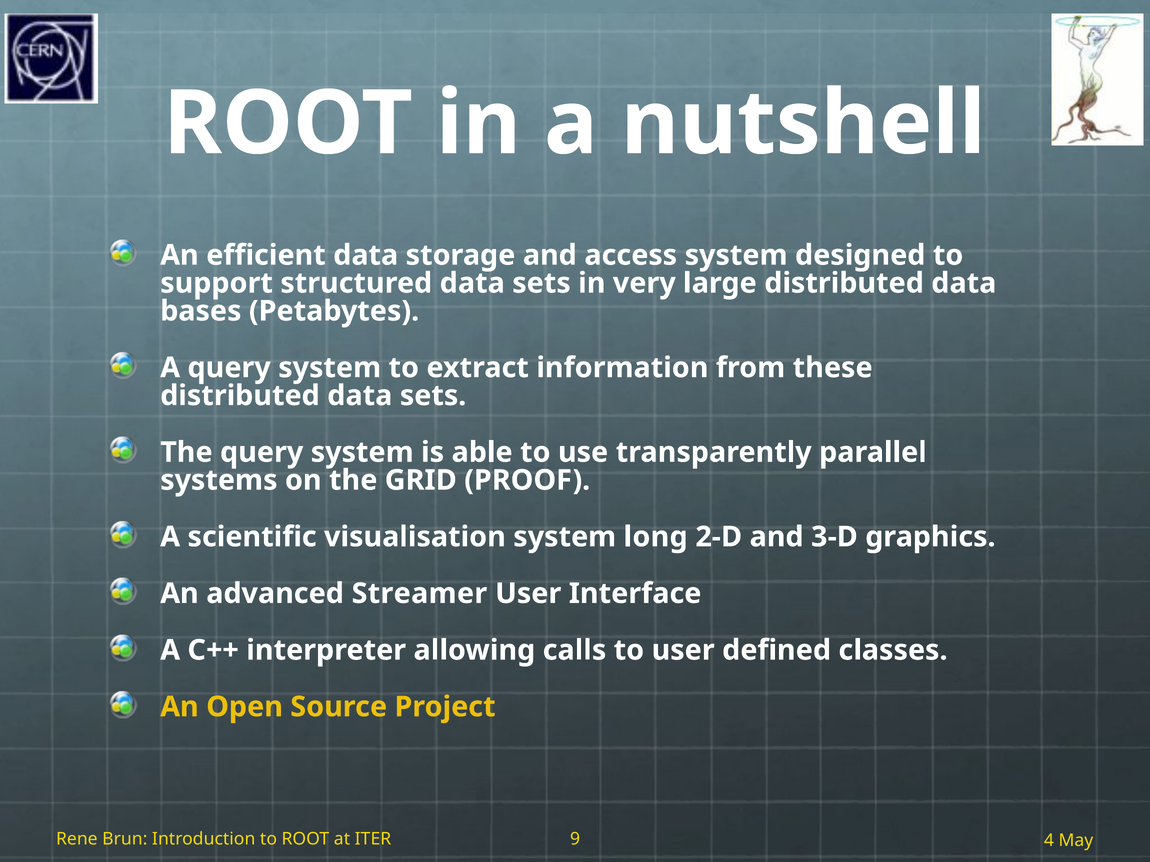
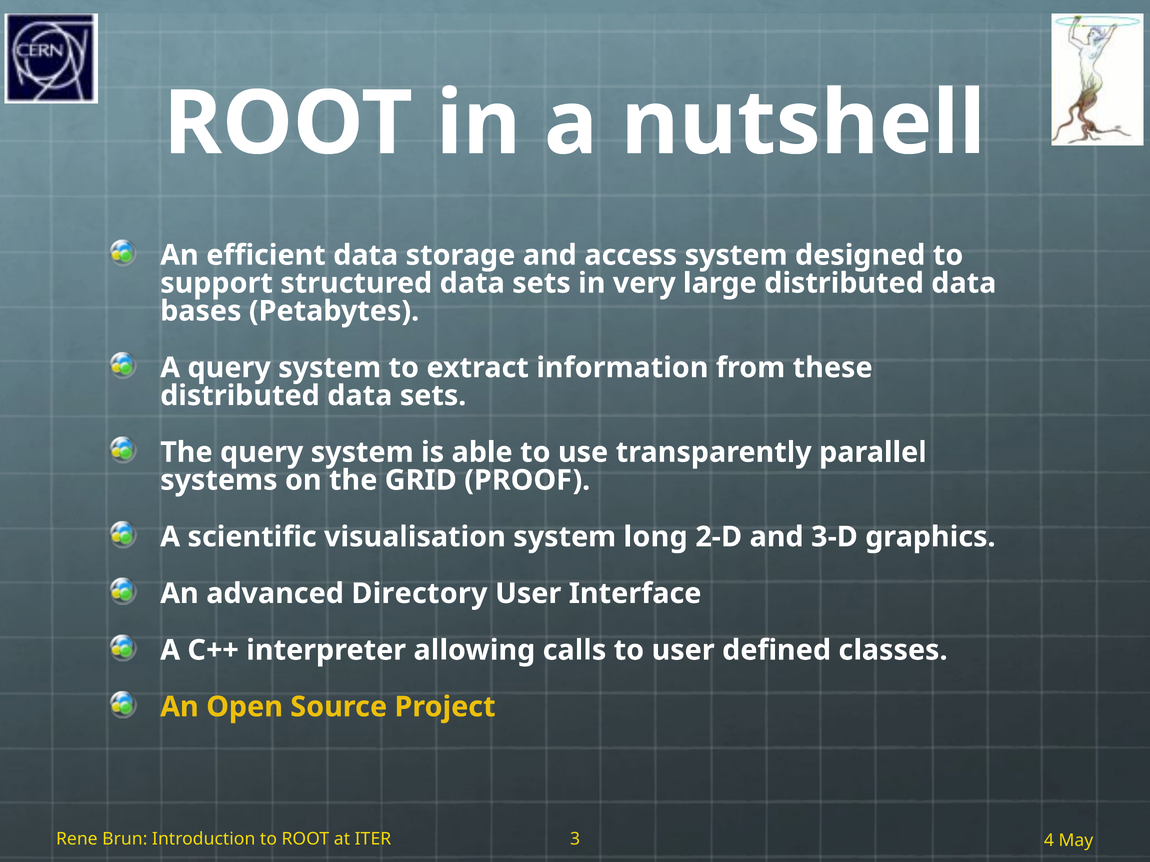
Streamer: Streamer -> Directory
9: 9 -> 3
